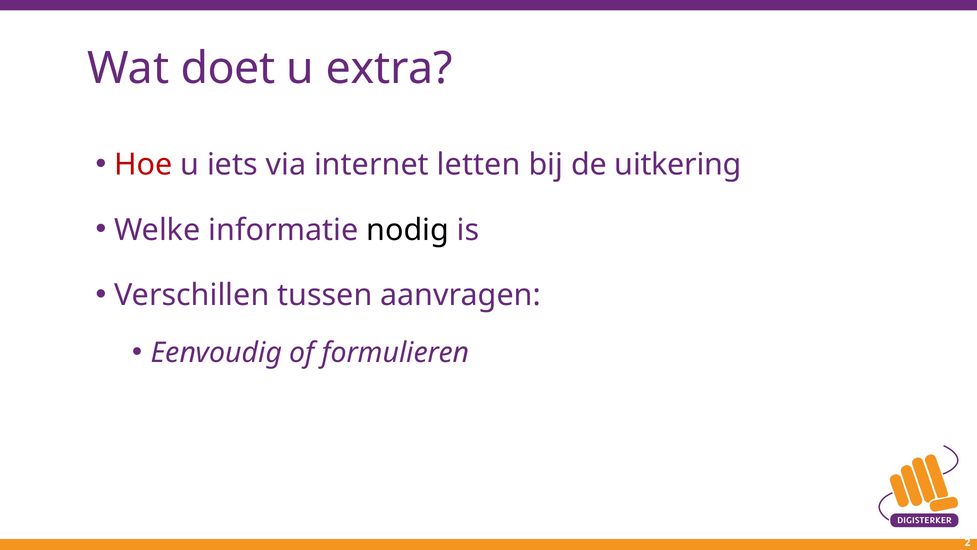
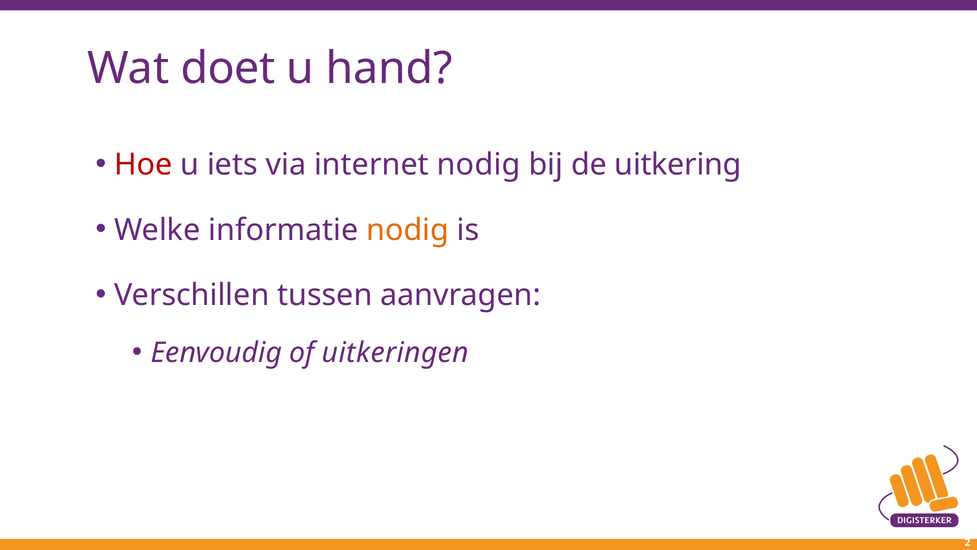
extra: extra -> hand
internet letten: letten -> nodig
nodig at (408, 230) colour: black -> orange
formulieren: formulieren -> uitkeringen
